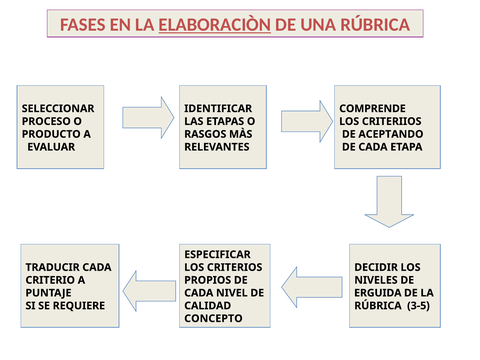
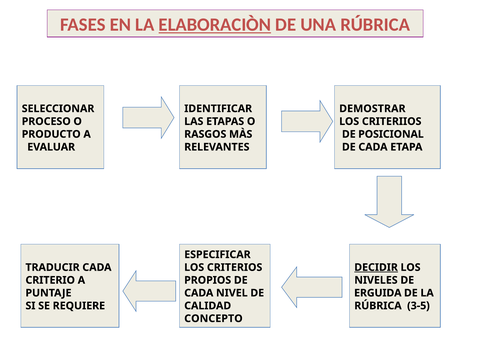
COMPRENDE: COMPRENDE -> DEMOSTRAR
ACEPTANDO: ACEPTANDO -> POSICIONAL
DECIDIR underline: none -> present
